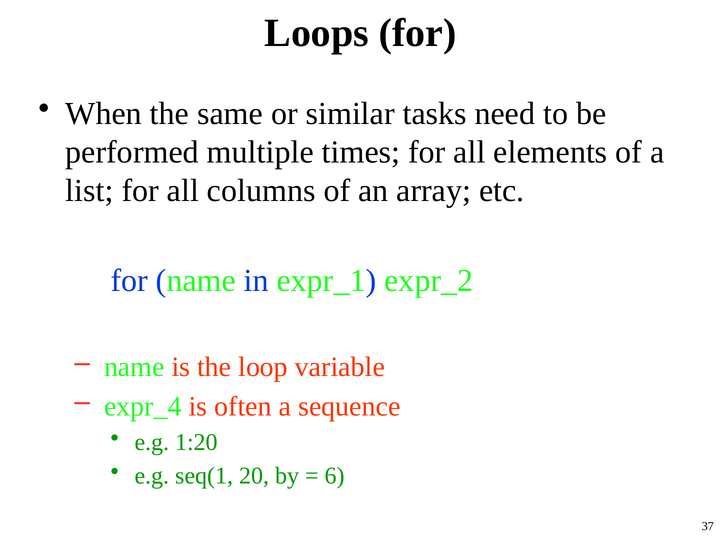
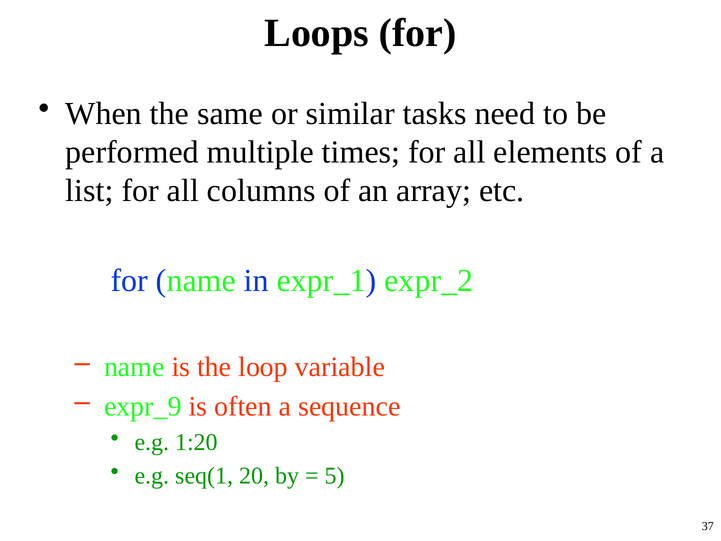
expr_4: expr_4 -> expr_9
6: 6 -> 5
